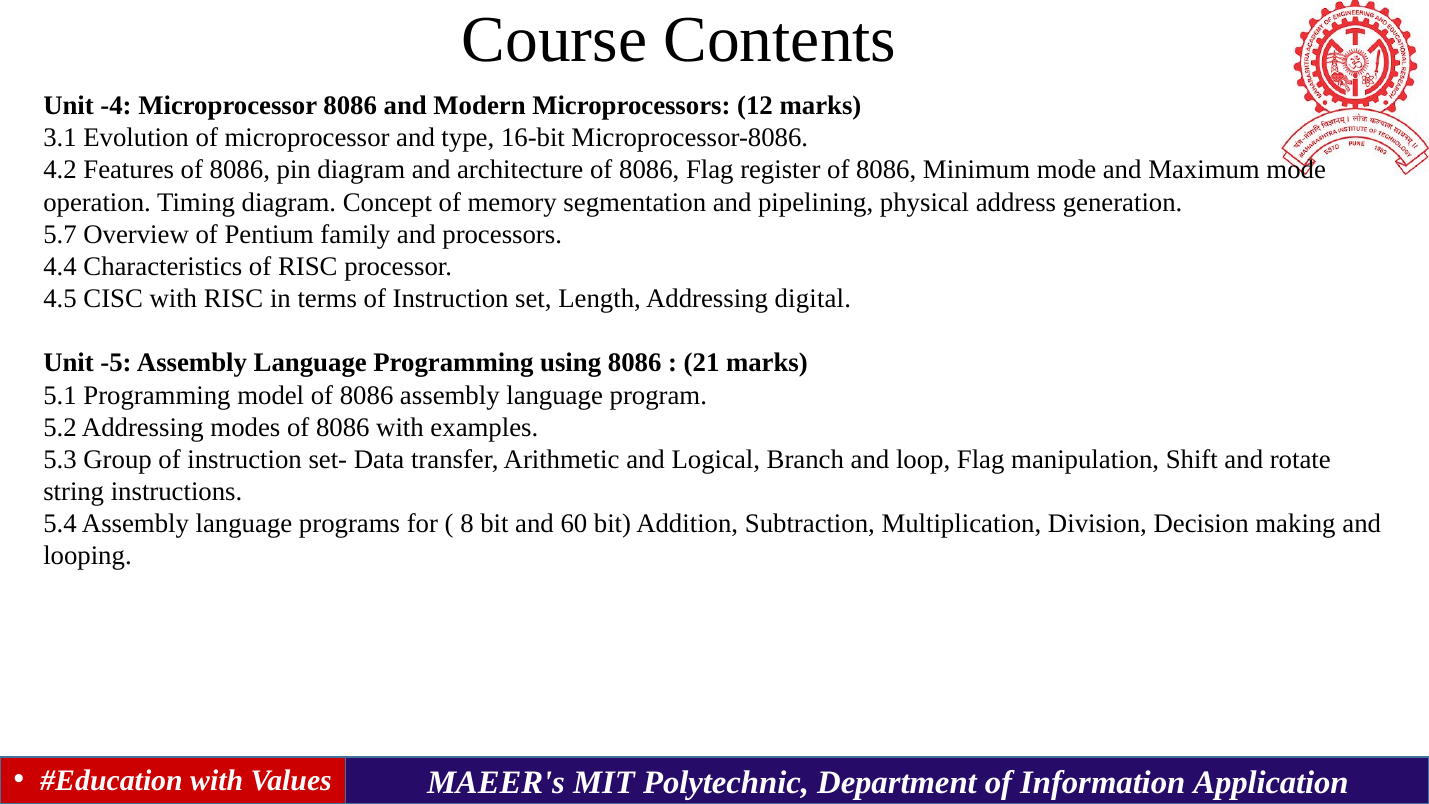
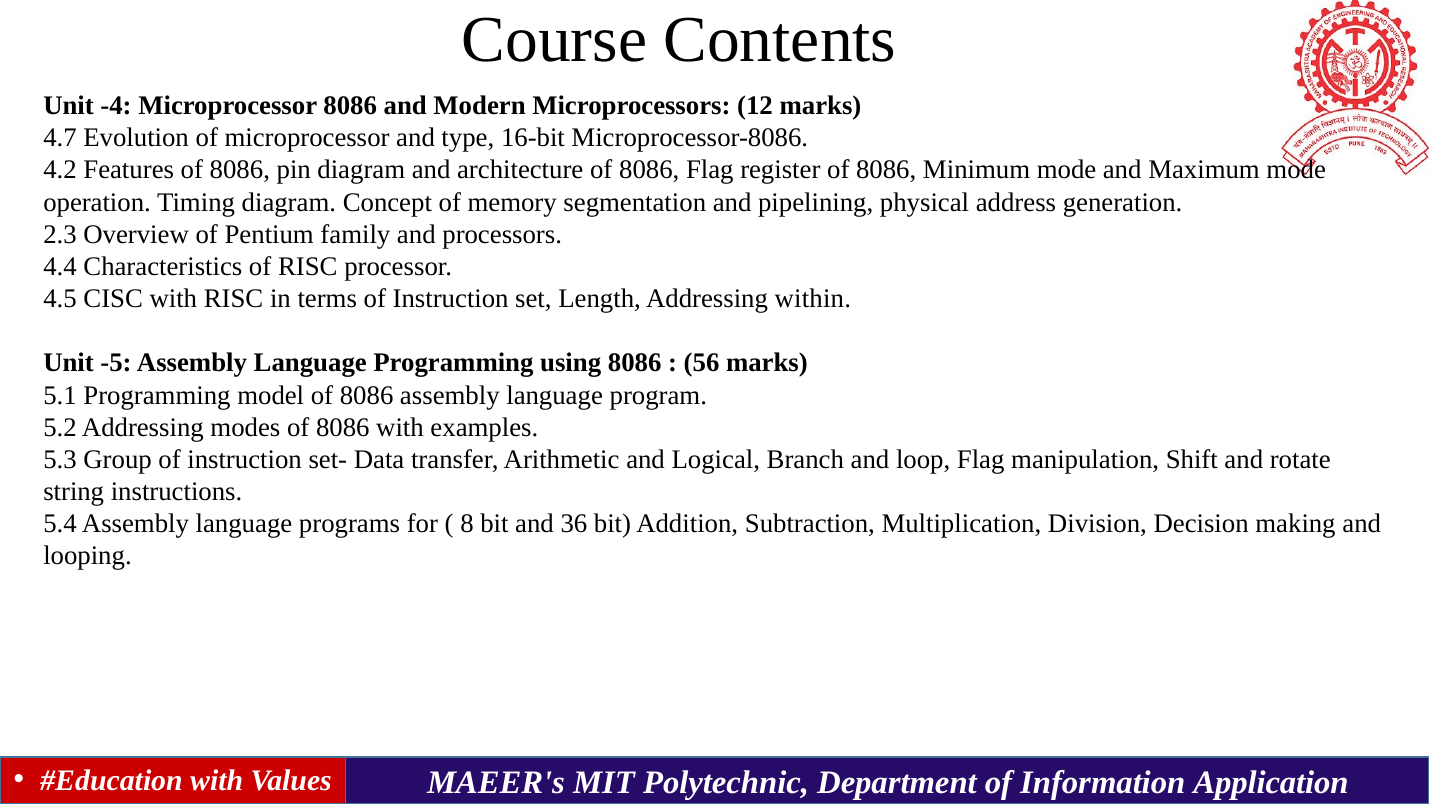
3.1: 3.1 -> 4.7
5.7: 5.7 -> 2.3
digital: digital -> within
21: 21 -> 56
60: 60 -> 36
